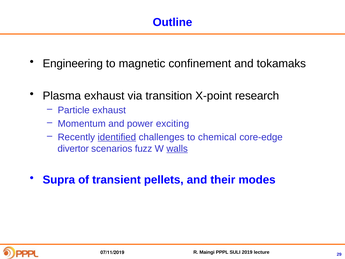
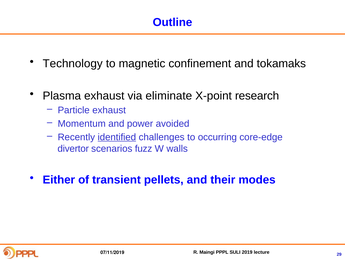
Engineering: Engineering -> Technology
transition: transition -> eliminate
exciting: exciting -> avoided
chemical: chemical -> occurring
walls underline: present -> none
Supra: Supra -> Either
